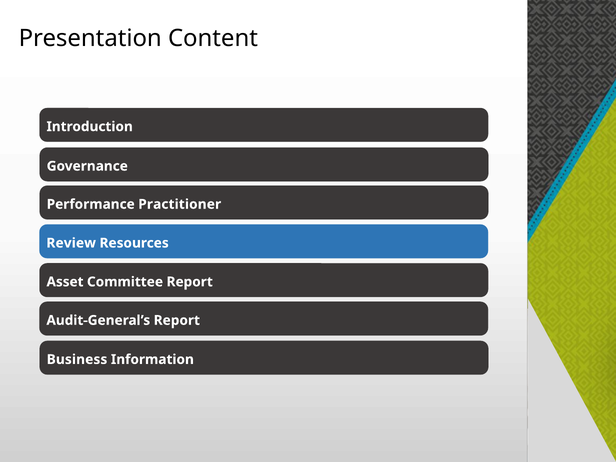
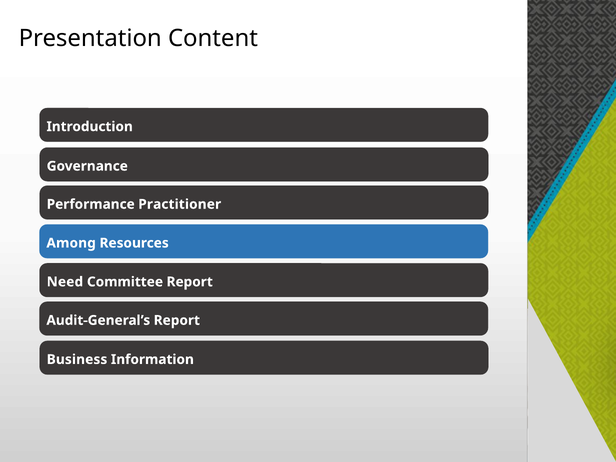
Review: Review -> Among
Asset: Asset -> Need
